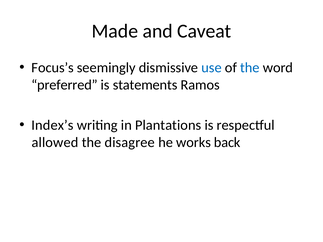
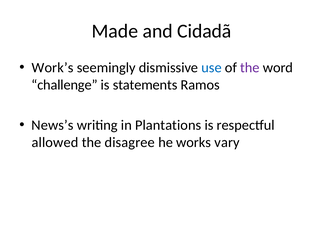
Caveat: Caveat -> Cidadã
Focus’s: Focus’s -> Work’s
the at (250, 68) colour: blue -> purple
preferred: preferred -> challenge
Index’s: Index’s -> News’s
back: back -> vary
